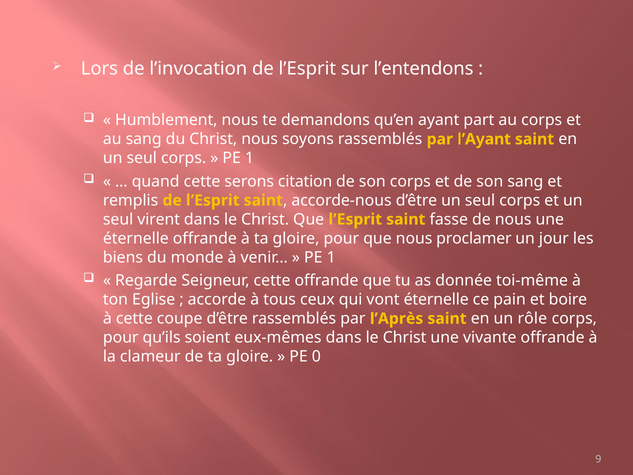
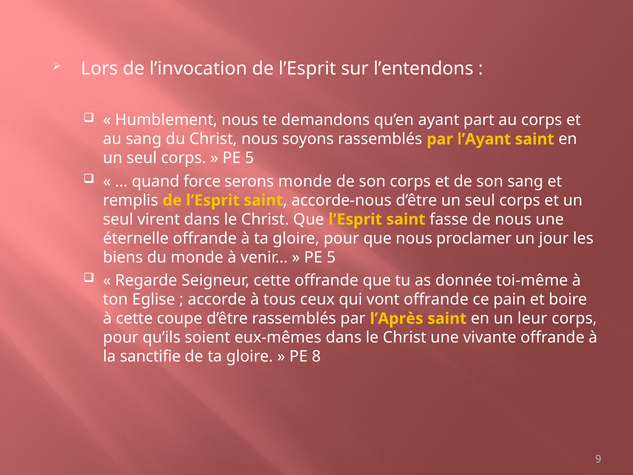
1 at (249, 158): 1 -> 5
quand cette: cette -> force
serons citation: citation -> monde
1 at (331, 257): 1 -> 5
vont éternelle: éternelle -> offrande
rôle: rôle -> leur
clameur: clameur -> sanctifie
0: 0 -> 8
